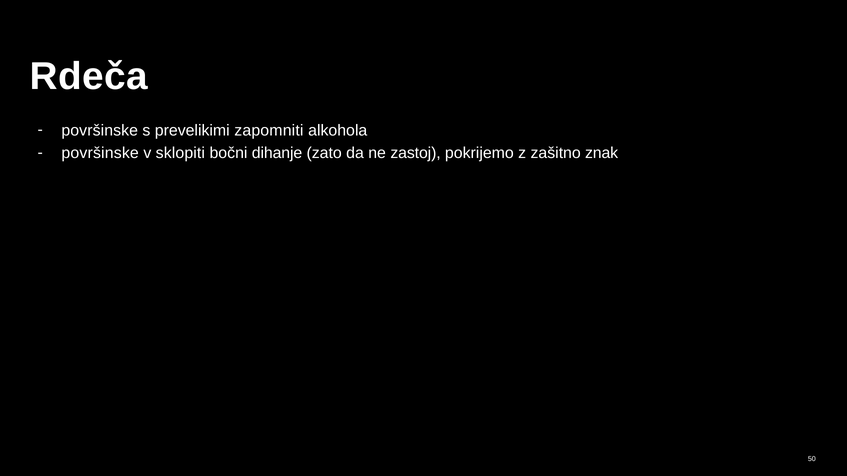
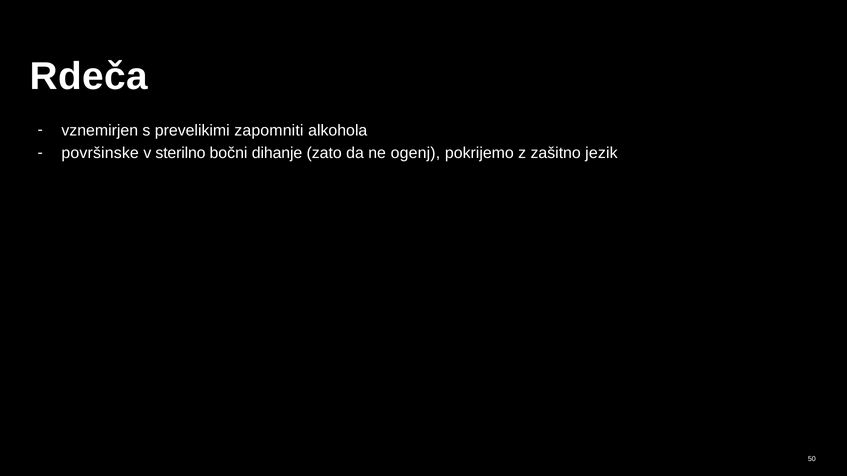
površinske at (100, 131): površinske -> vznemirjen
sklopiti: sklopiti -> sterilno
zastoj: zastoj -> ogenj
znak: znak -> jezik
